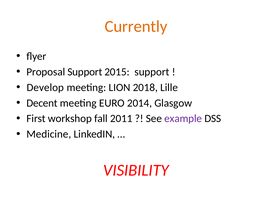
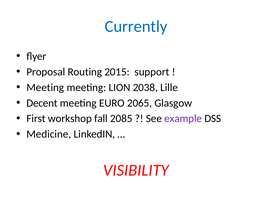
Currently colour: orange -> blue
Proposal Support: Support -> Routing
Develop at (45, 87): Develop -> Meeting
2018: 2018 -> 2038
2014: 2014 -> 2065
2011: 2011 -> 2085
